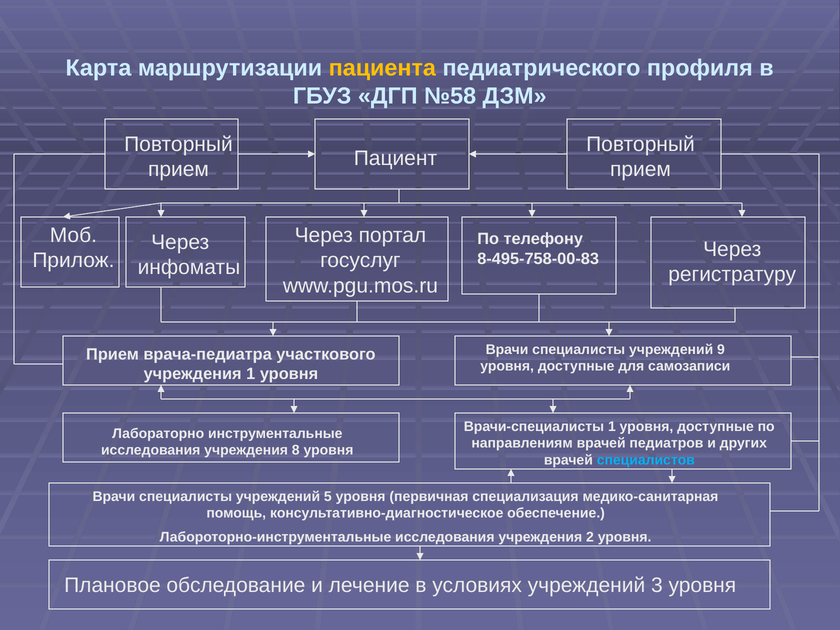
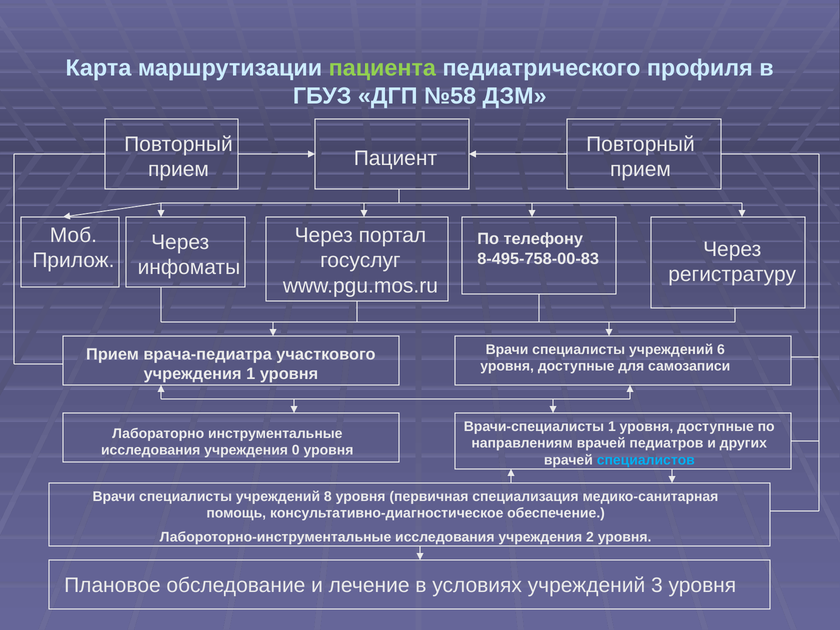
пациента colour: yellow -> light green
9: 9 -> 6
8: 8 -> 0
5: 5 -> 8
